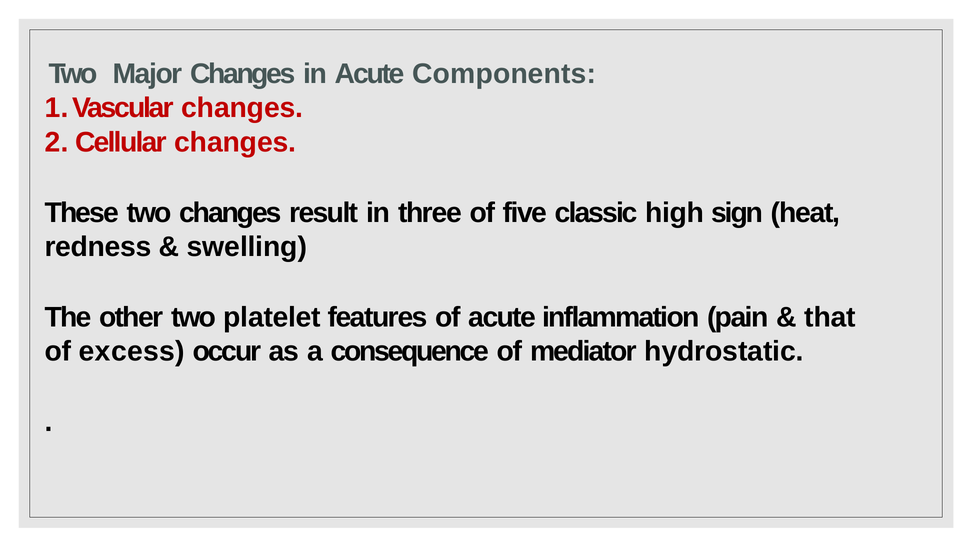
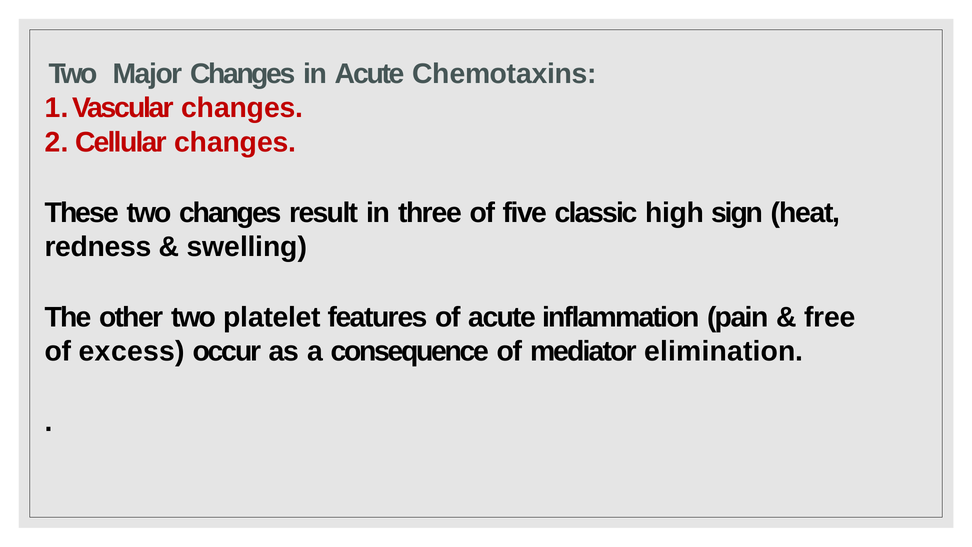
Components: Components -> Chemotaxins
that: that -> free
hydrostatic: hydrostatic -> elimination
